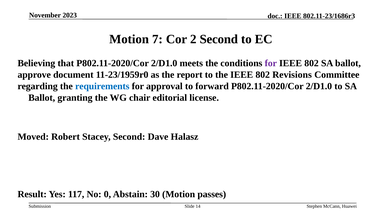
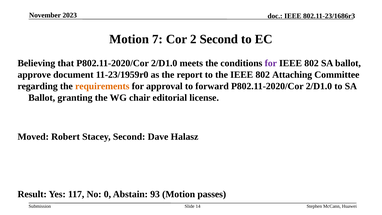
Revisions: Revisions -> Attaching
requirements colour: blue -> orange
30: 30 -> 93
